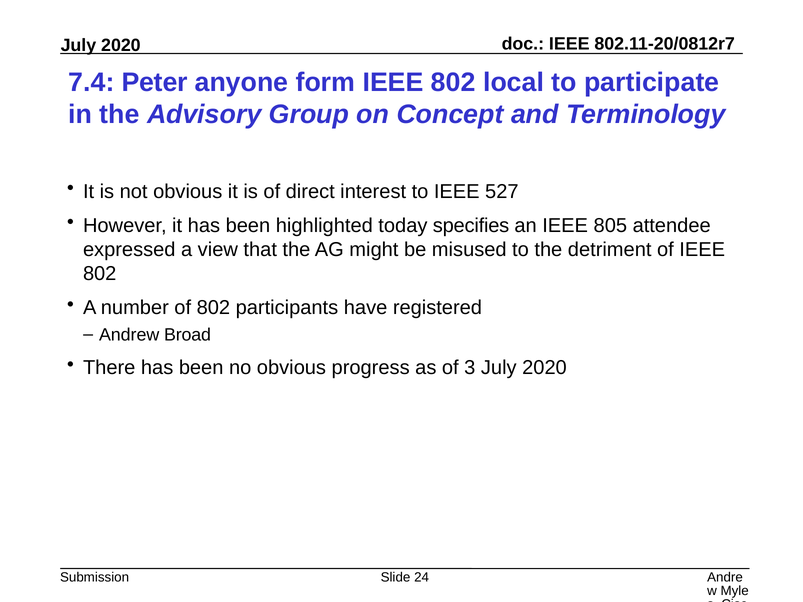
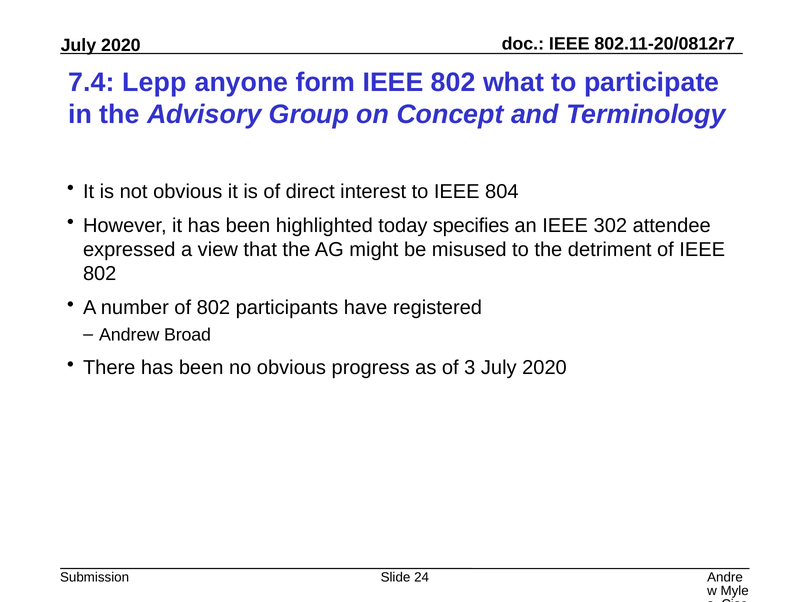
Peter: Peter -> Lepp
local: local -> what
527: 527 -> 804
805: 805 -> 302
